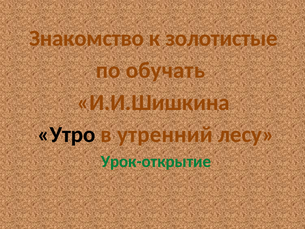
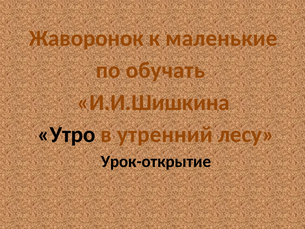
Знакомство: Знакомство -> Жаворонок
золотистые: золотистые -> маленькие
Урок-открытие colour: green -> black
